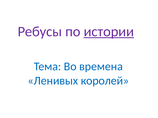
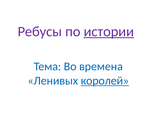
королей underline: none -> present
